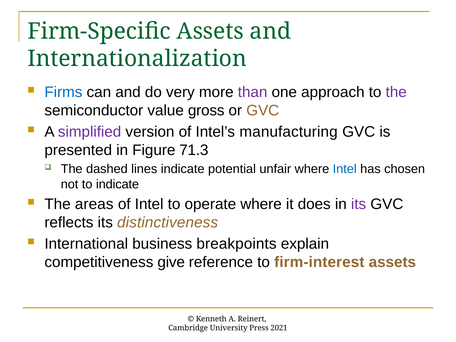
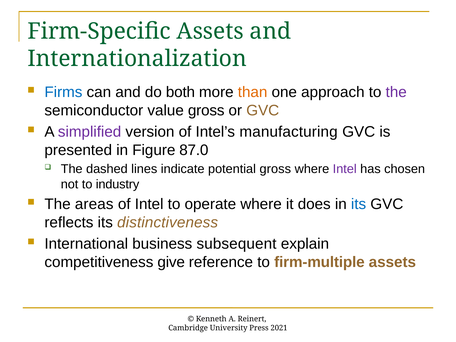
very: very -> both
than colour: purple -> orange
71.3: 71.3 -> 87.0
potential unfair: unfair -> gross
Intel at (345, 169) colour: blue -> purple
to indicate: indicate -> industry
its at (359, 204) colour: purple -> blue
breakpoints: breakpoints -> subsequent
firm-interest: firm-interest -> firm-multiple
